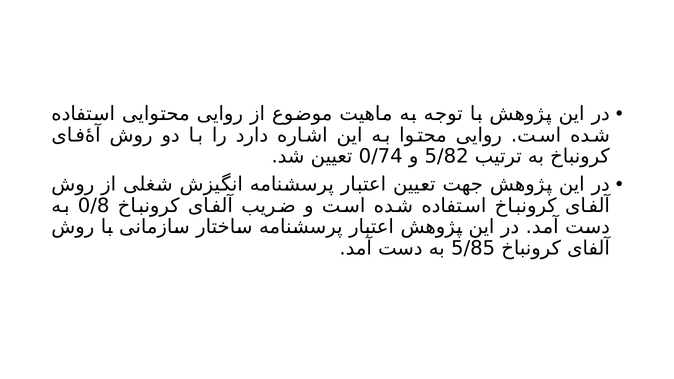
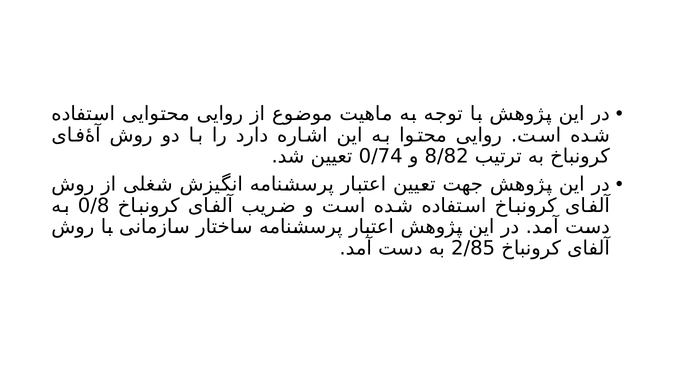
5/82: 5/82 -> 8/82
5/85: 5/85 -> 2/85
